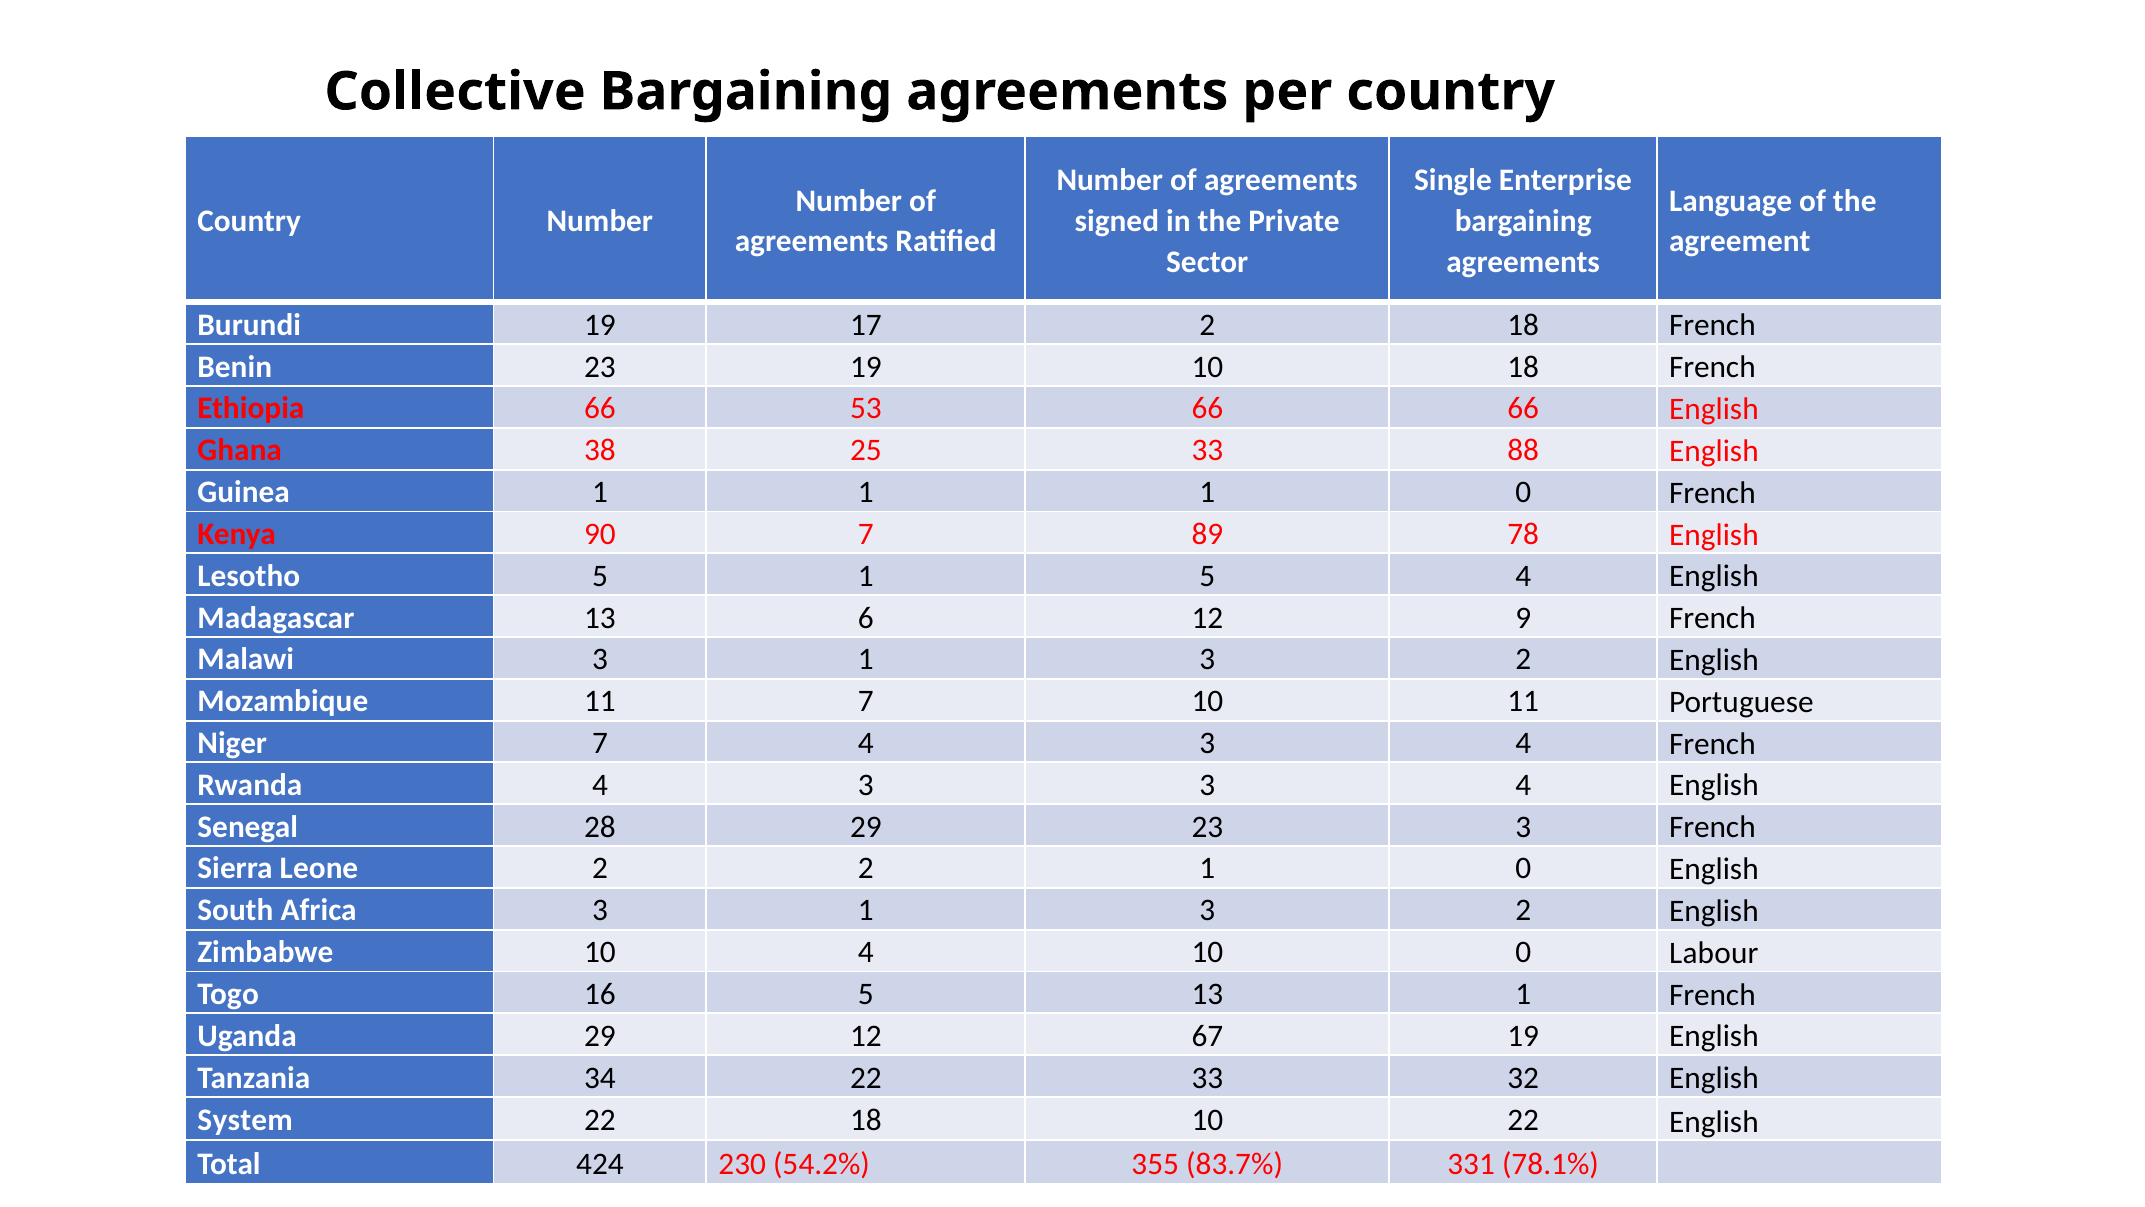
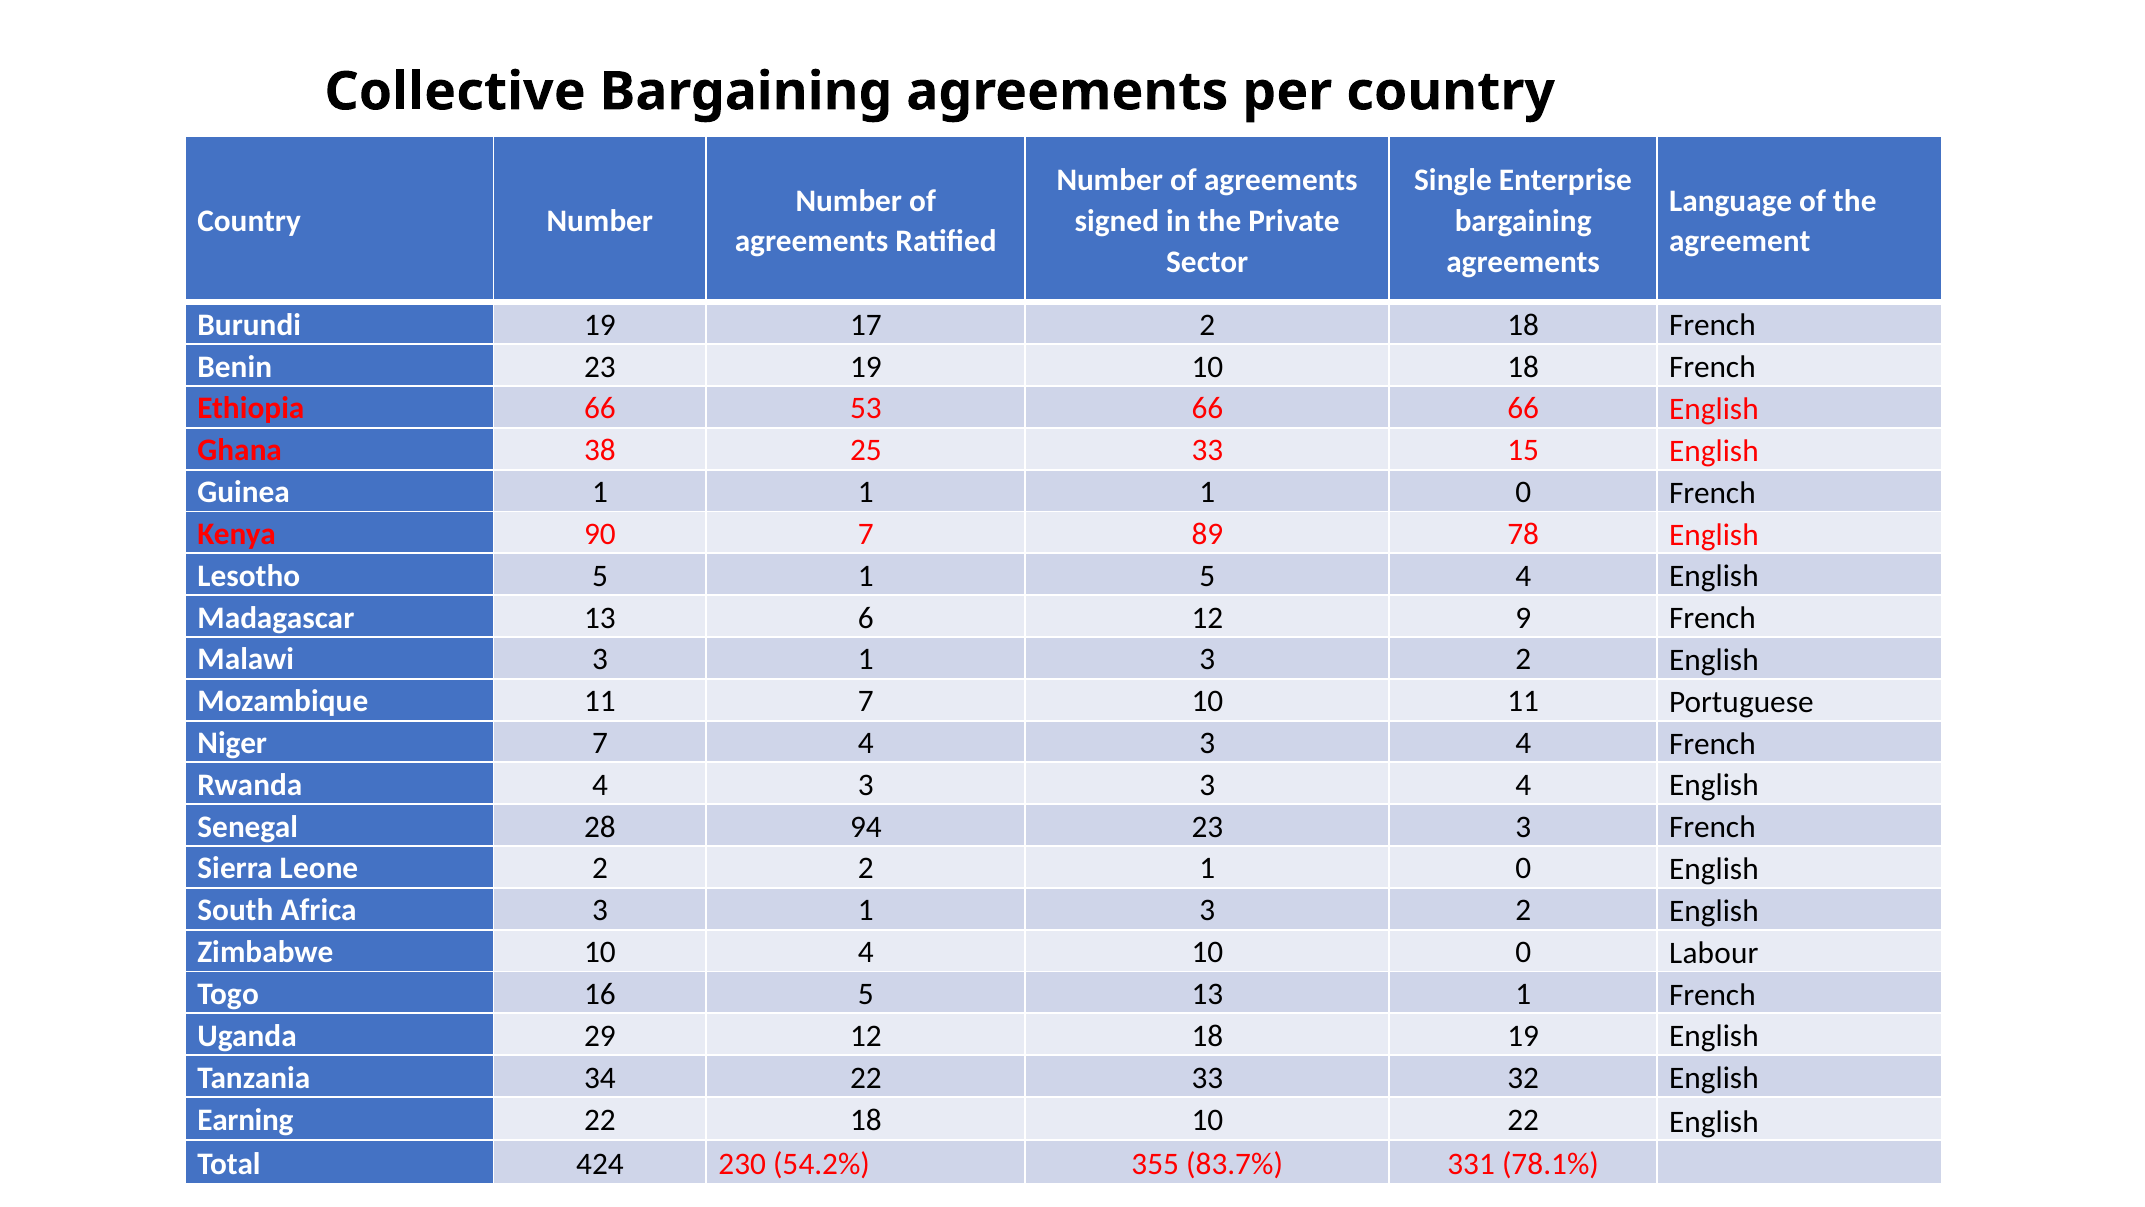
88: 88 -> 15
28 29: 29 -> 94
12 67: 67 -> 18
System: System -> Earning
